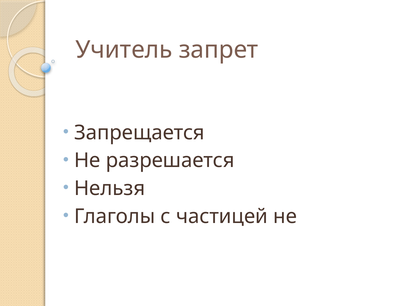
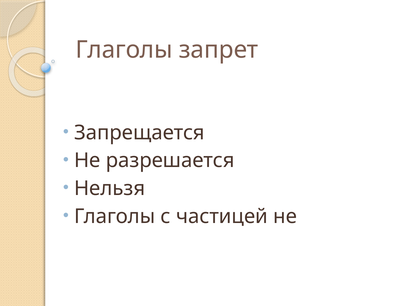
Учитель at (124, 50): Учитель -> Глаголы
